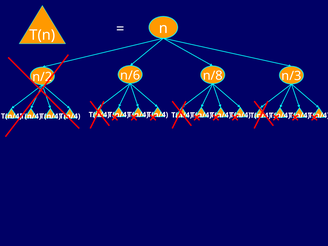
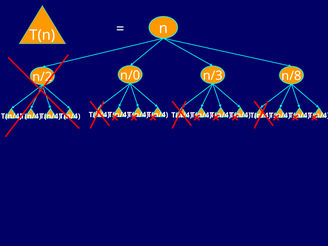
n/6: n/6 -> n/0
n/8: n/8 -> n/3
n/3: n/3 -> n/8
